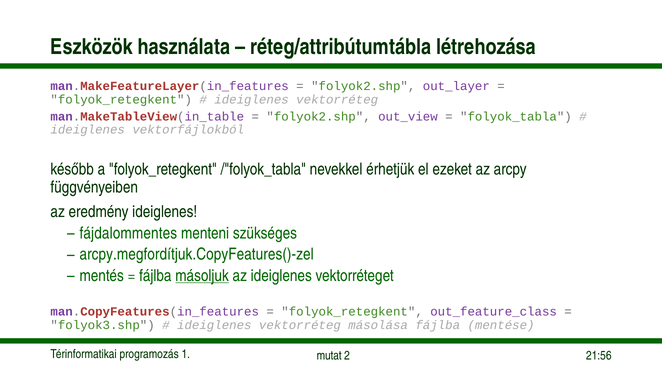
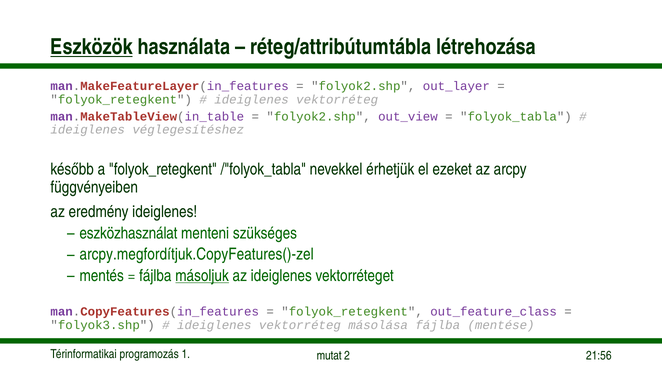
Eszközök underline: none -> present
vektorfájlokból: vektorfájlokból -> véglegesítéshez
fájdalommentes: fájdalommentes -> eszközhasználat
